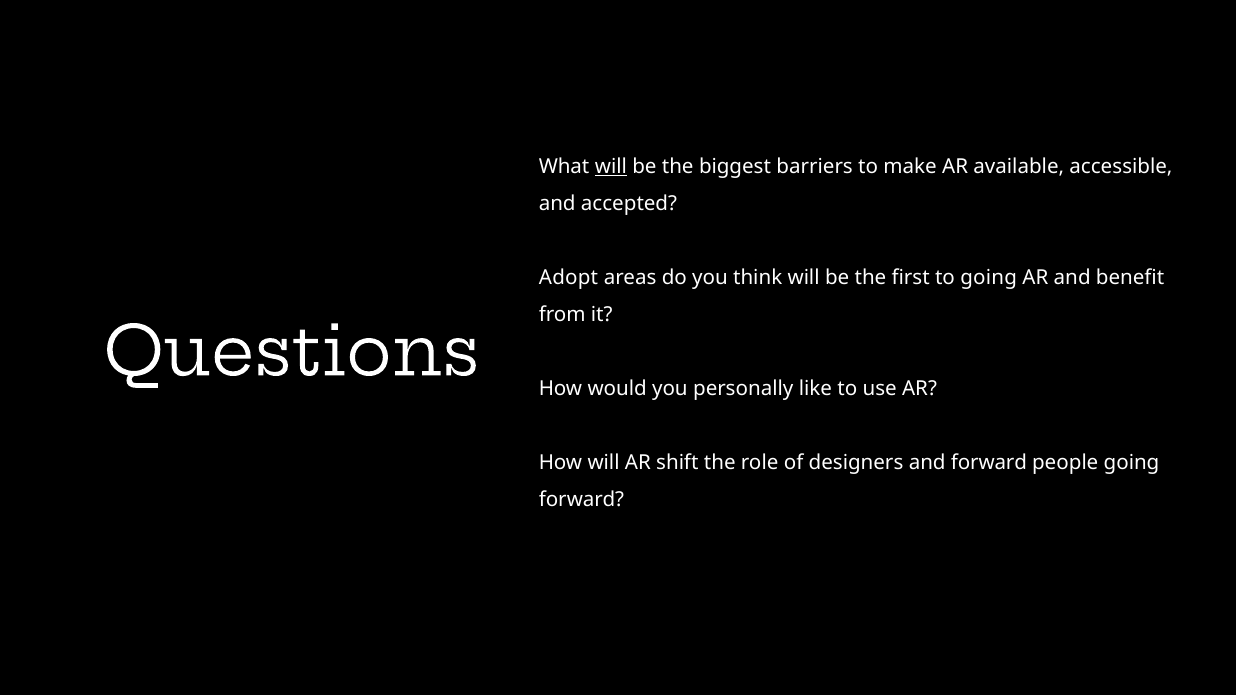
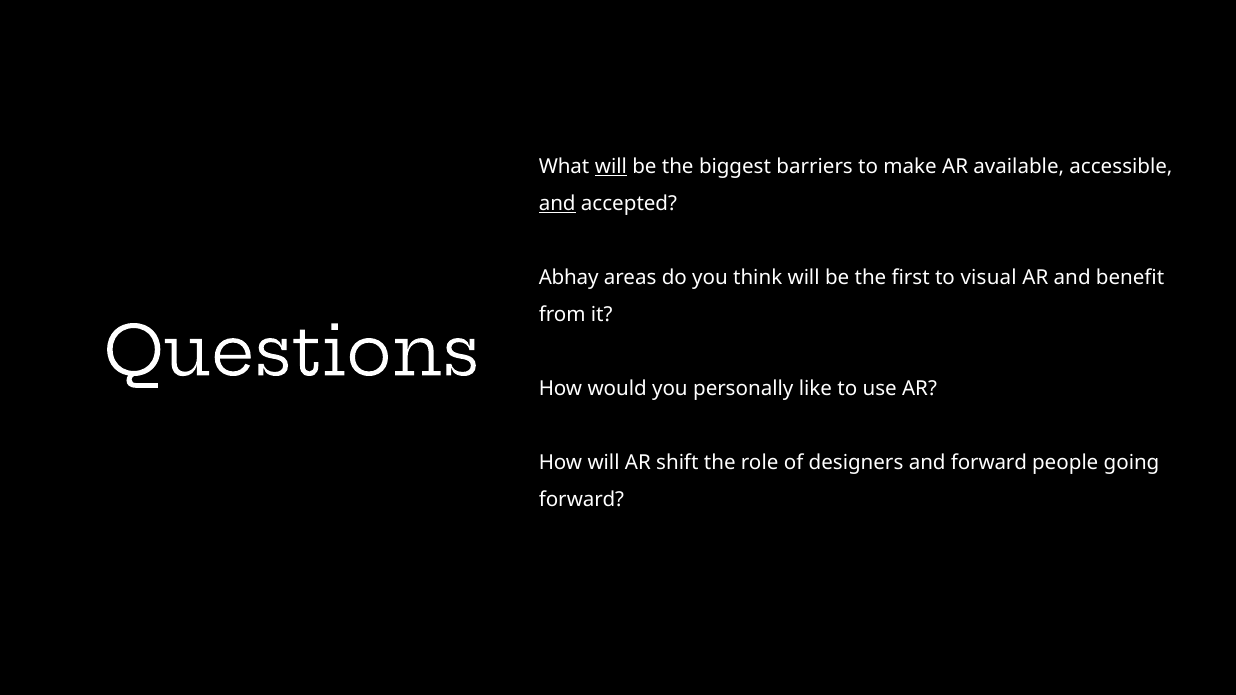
and at (557, 204) underline: none -> present
Adopt: Adopt -> Abhay
to going: going -> visual
